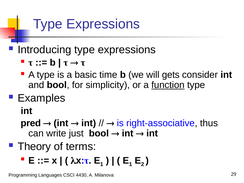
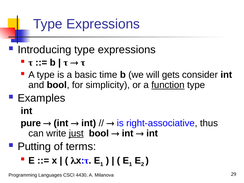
pred: pred -> pure
just underline: none -> present
Theory: Theory -> Putting
